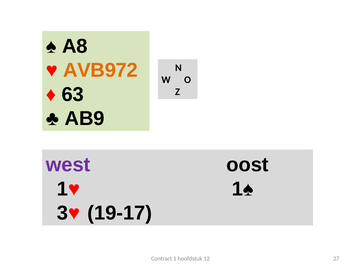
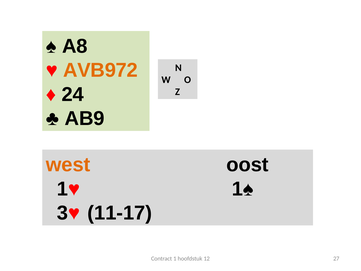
63: 63 -> 24
west colour: purple -> orange
19-17: 19-17 -> 11-17
